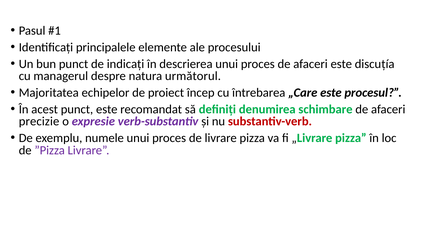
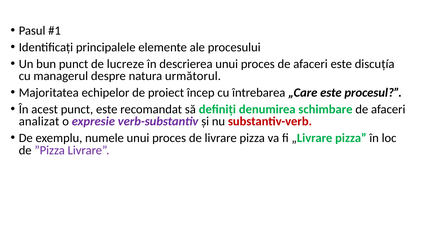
indicați: indicați -> lucreze
precizie: precizie -> analizat
